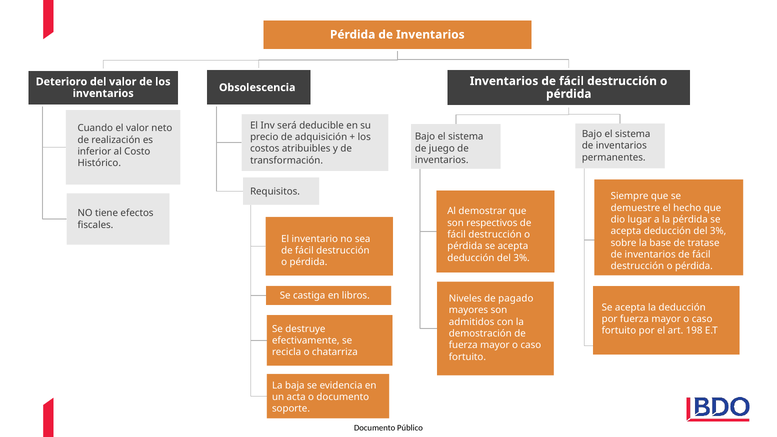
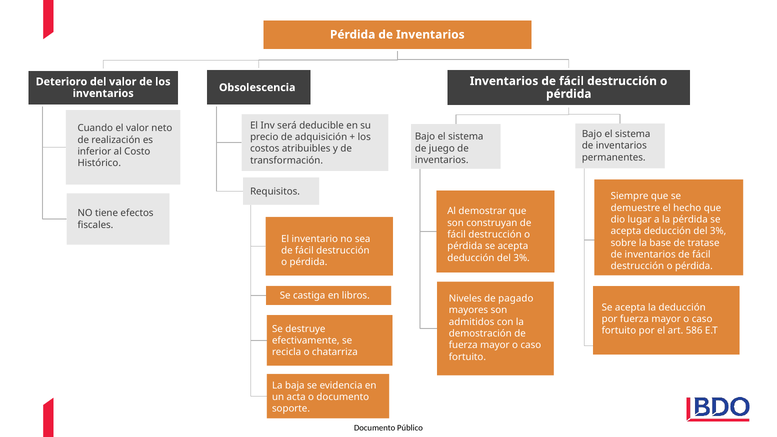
respectivos: respectivos -> construyan
198: 198 -> 586
